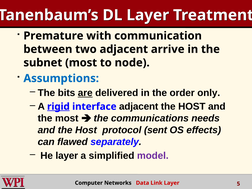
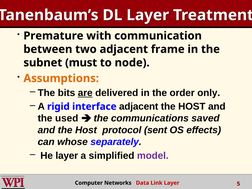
arrive: arrive -> frame
subnet most: most -> must
Assumptions colour: blue -> orange
rigid underline: present -> none
the most: most -> used
needs: needs -> saved
flawed: flawed -> whose
